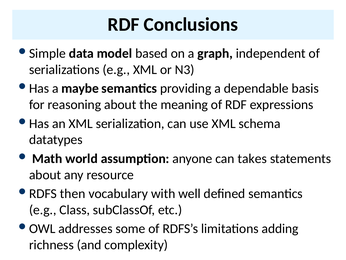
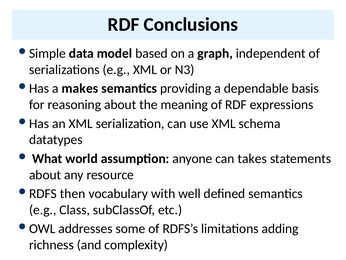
maybe: maybe -> makes
Math: Math -> What
